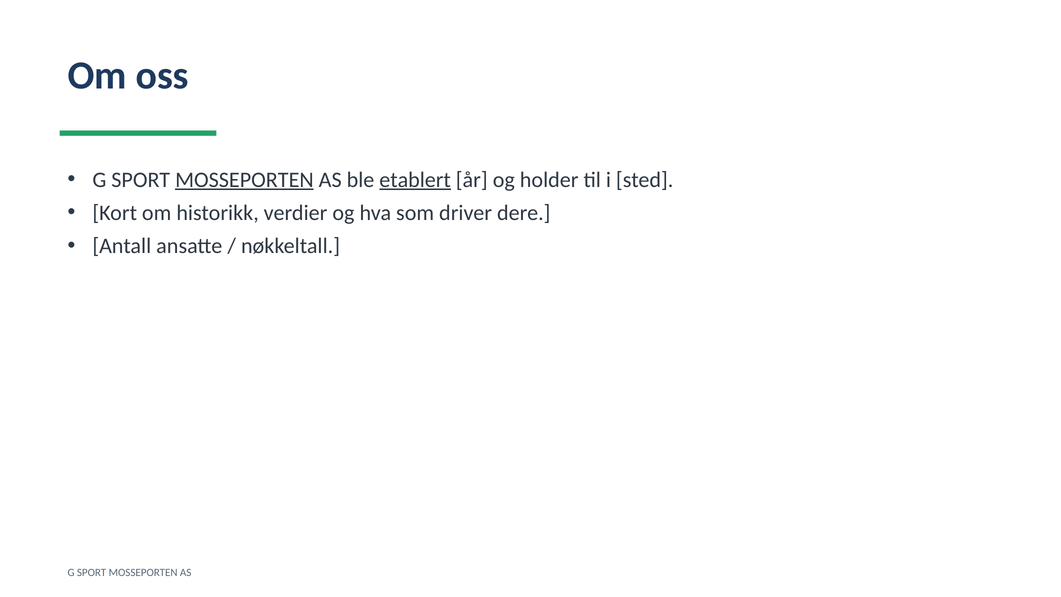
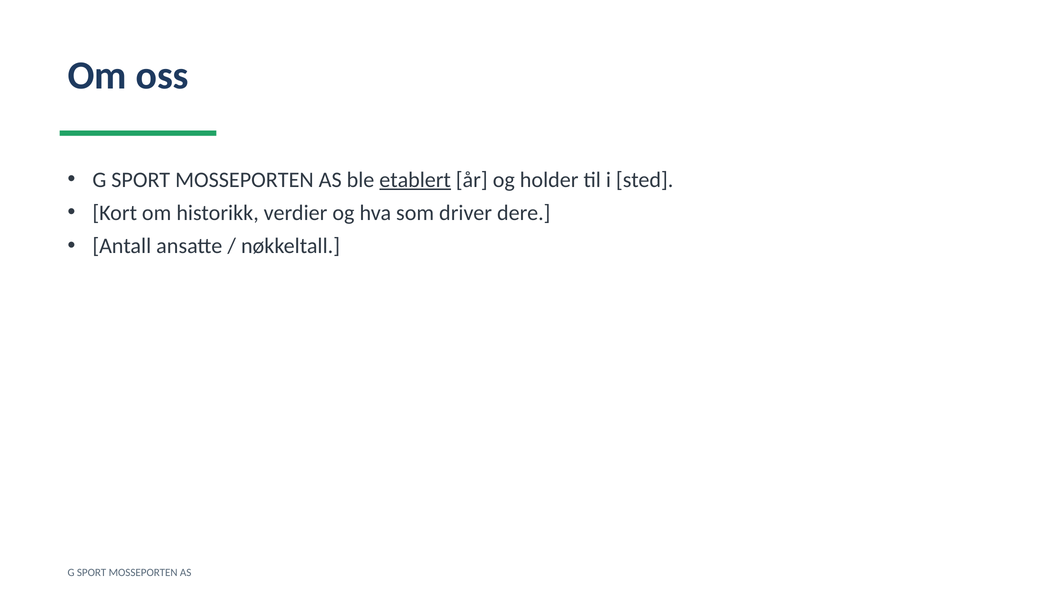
MOSSEPORTEN at (244, 180) underline: present -> none
